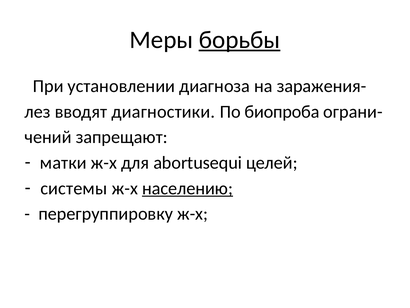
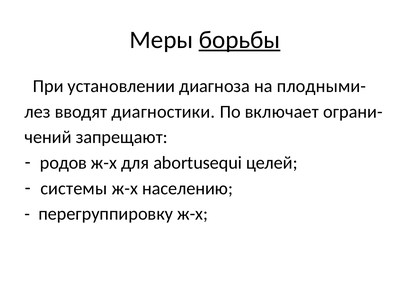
заражения-: заражения- -> плодными-
биопроба: биопроба -> включает
матки: матки -> родов
населению underline: present -> none
